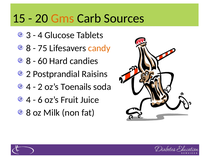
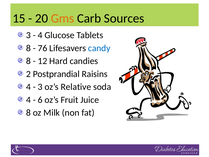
75: 75 -> 76
candy colour: orange -> blue
60: 60 -> 12
2 at (40, 87): 2 -> 3
Toenails: Toenails -> Relative
